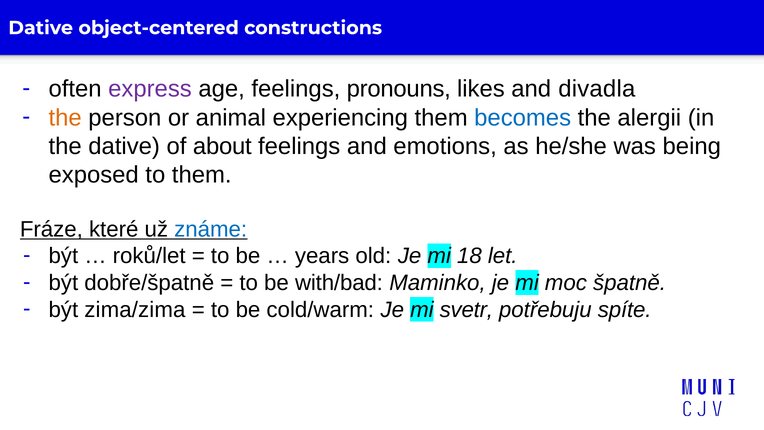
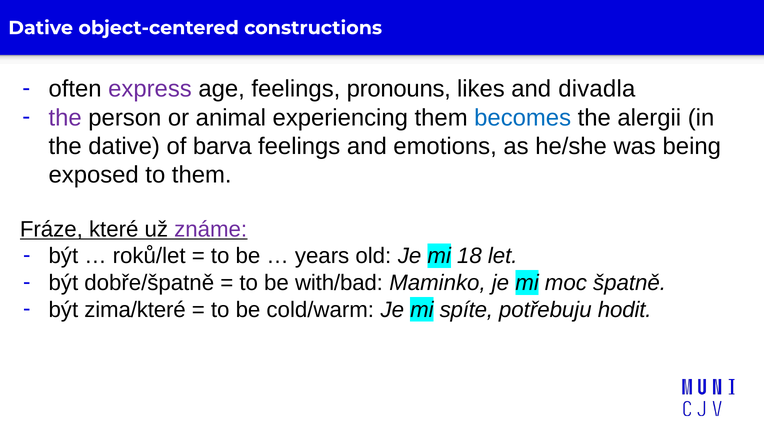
the at (65, 118) colour: orange -> purple
about: about -> barva
známe colour: blue -> purple
zima/zima: zima/zima -> zima/které
svetr: svetr -> spíte
spíte: spíte -> hodit
